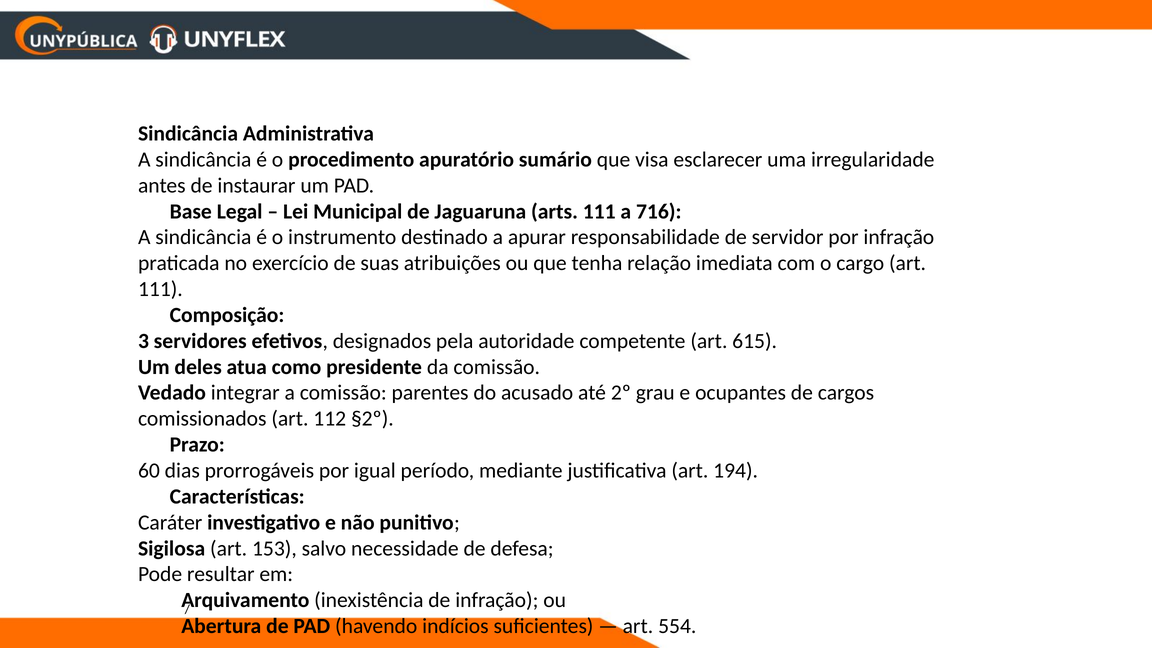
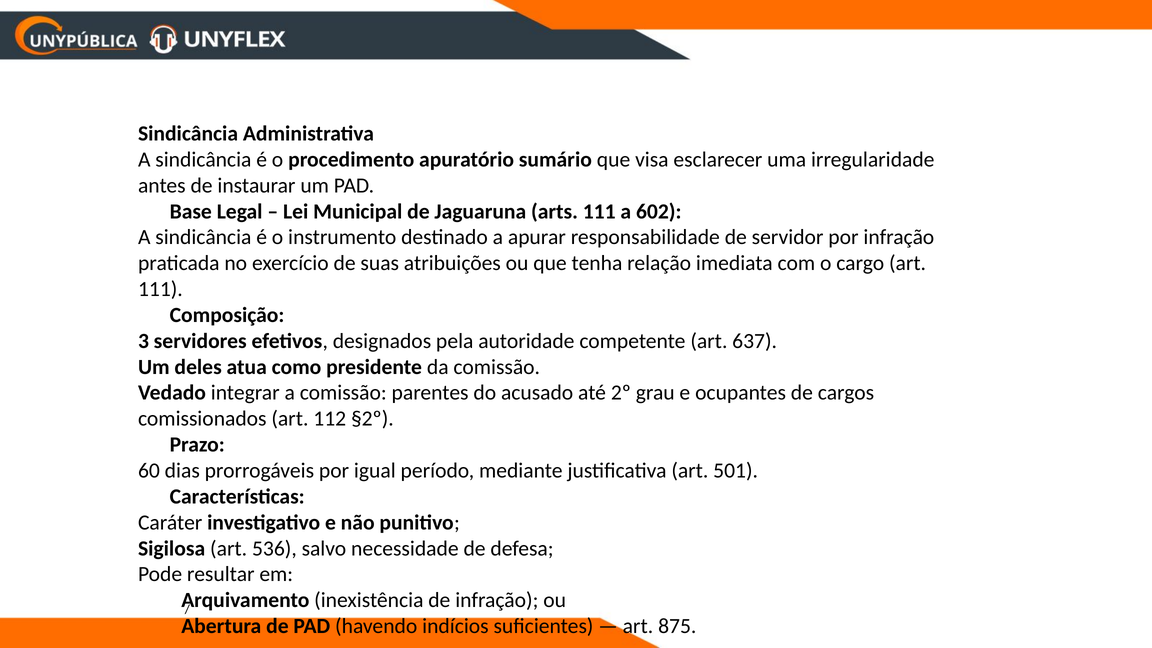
716: 716 -> 602
615: 615 -> 637
194: 194 -> 501
153: 153 -> 536
554: 554 -> 875
